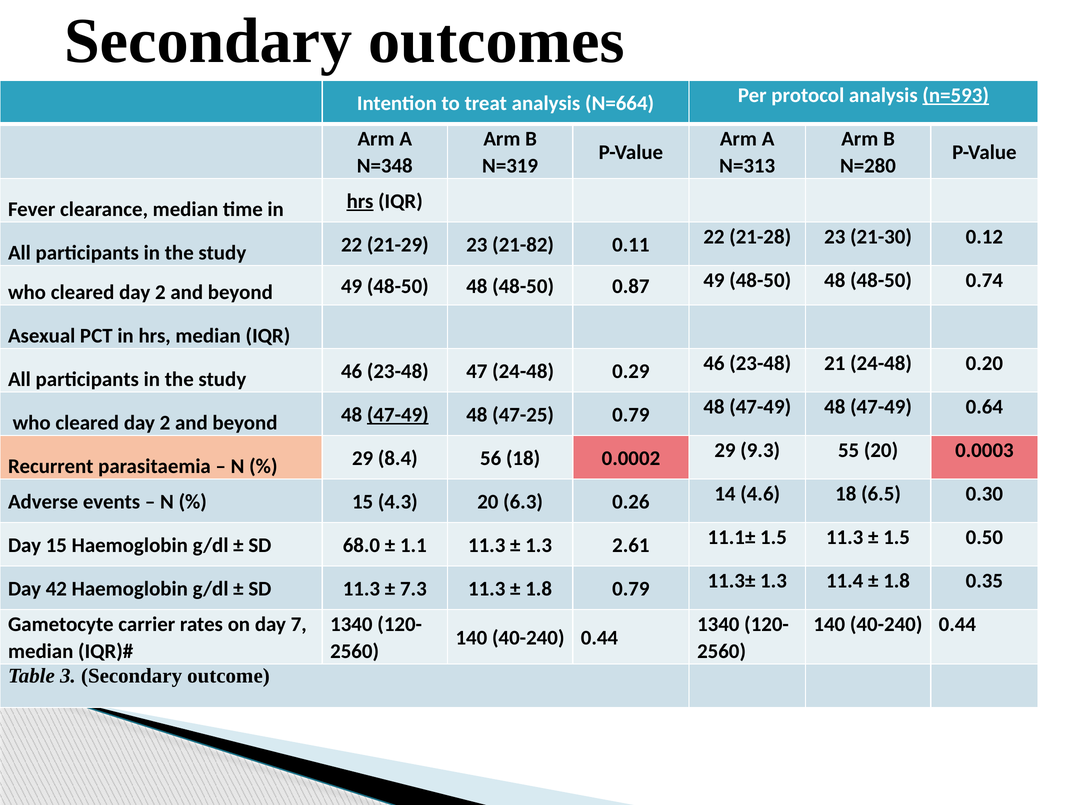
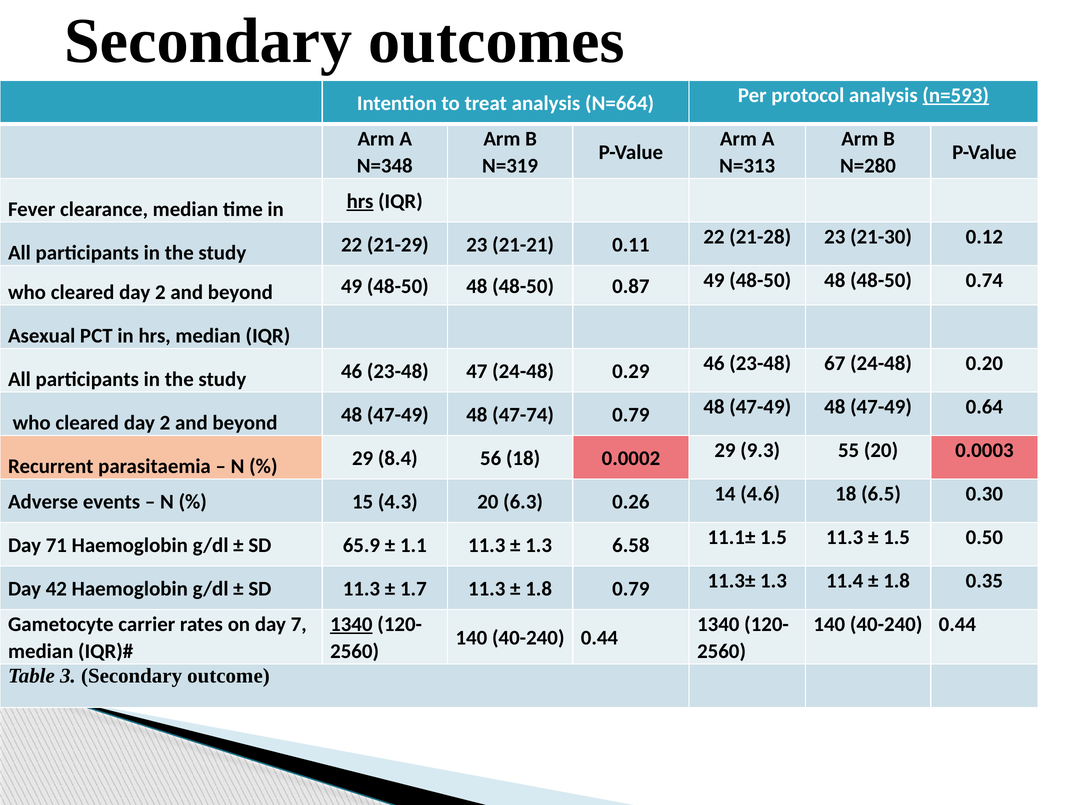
21-82: 21-82 -> 21-21
21: 21 -> 67
47-49 at (398, 415) underline: present -> none
47-25: 47-25 -> 47-74
Day 15: 15 -> 71
68.0: 68.0 -> 65.9
2.61: 2.61 -> 6.58
7.3: 7.3 -> 1.7
1340 at (351, 625) underline: none -> present
